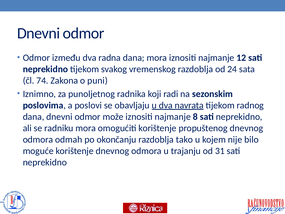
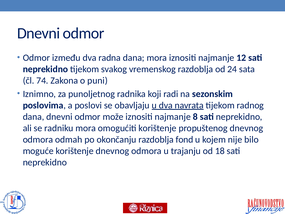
tako: tako -> fond
31: 31 -> 18
